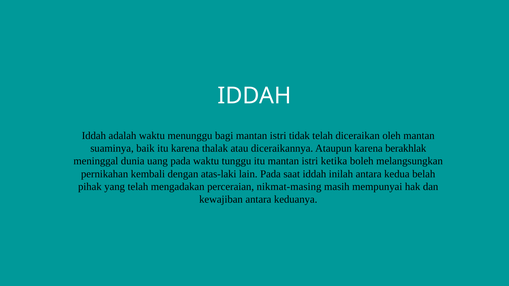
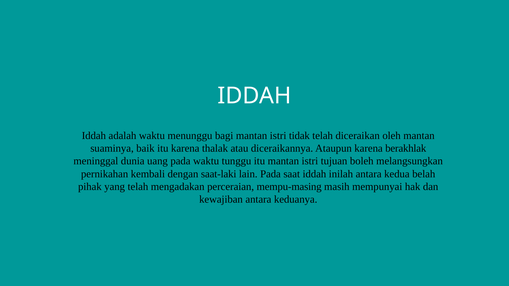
ketika: ketika -> tujuan
atas-laki: atas-laki -> saat-laki
nikmat-masing: nikmat-masing -> mempu-masing
